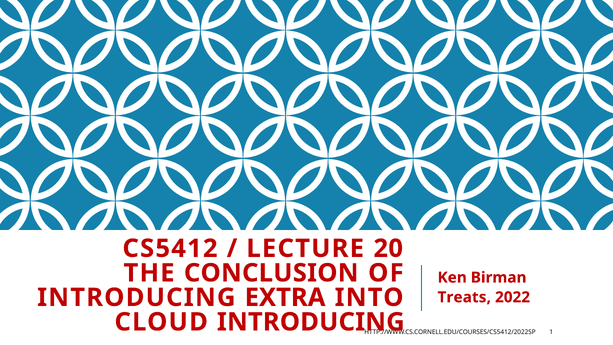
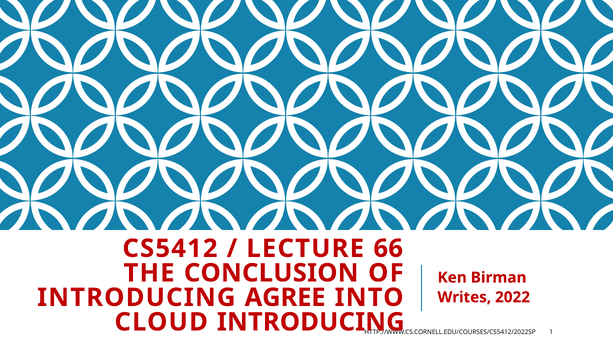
20: 20 -> 66
EXTRA: EXTRA -> AGREE
Treats: Treats -> Writes
